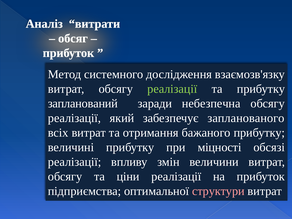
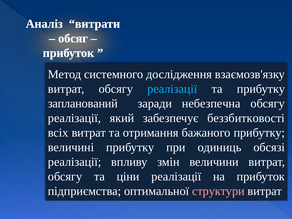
реалізації at (172, 89) colour: light green -> light blue
запланованого: запланованого -> беззбитковості
міцності: міцності -> одиниць
